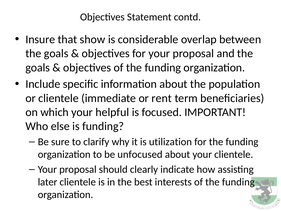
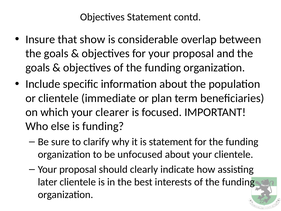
rent: rent -> plan
helpful: helpful -> clearer
is utilization: utilization -> statement
